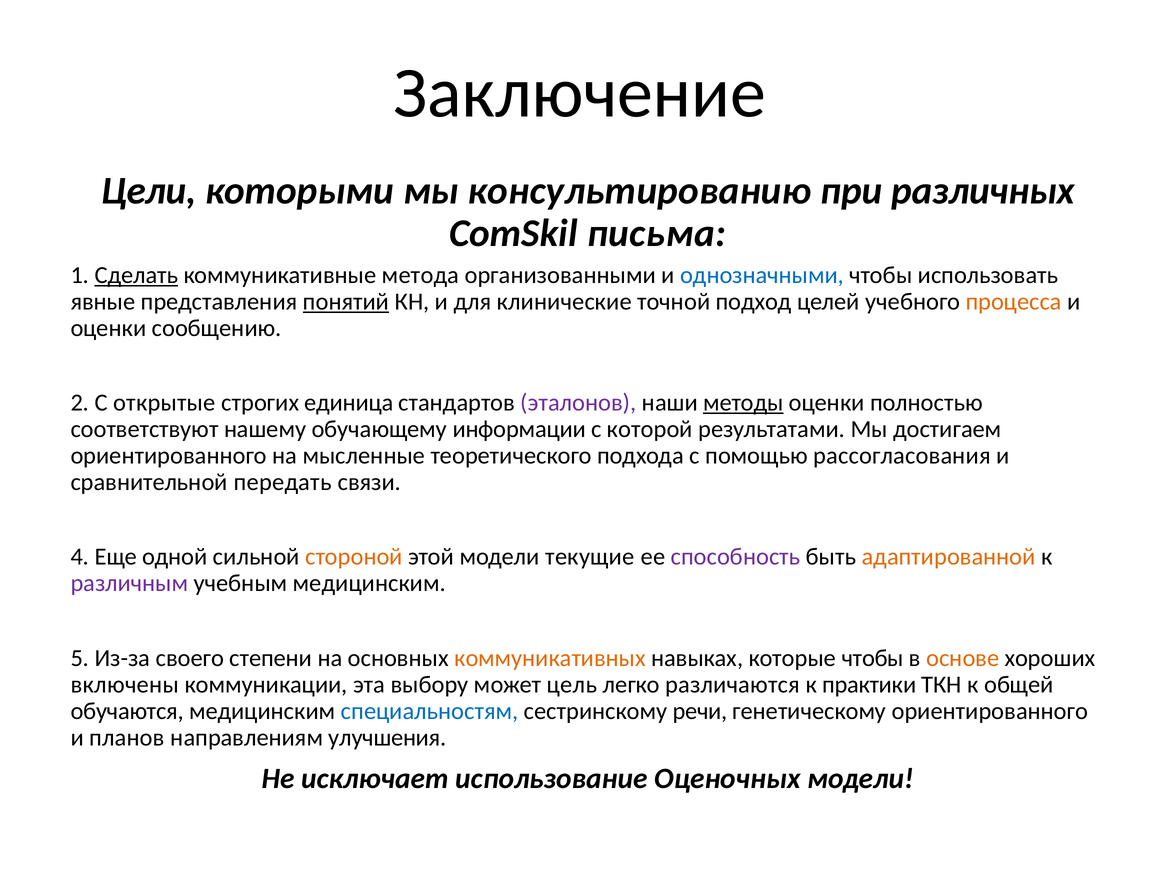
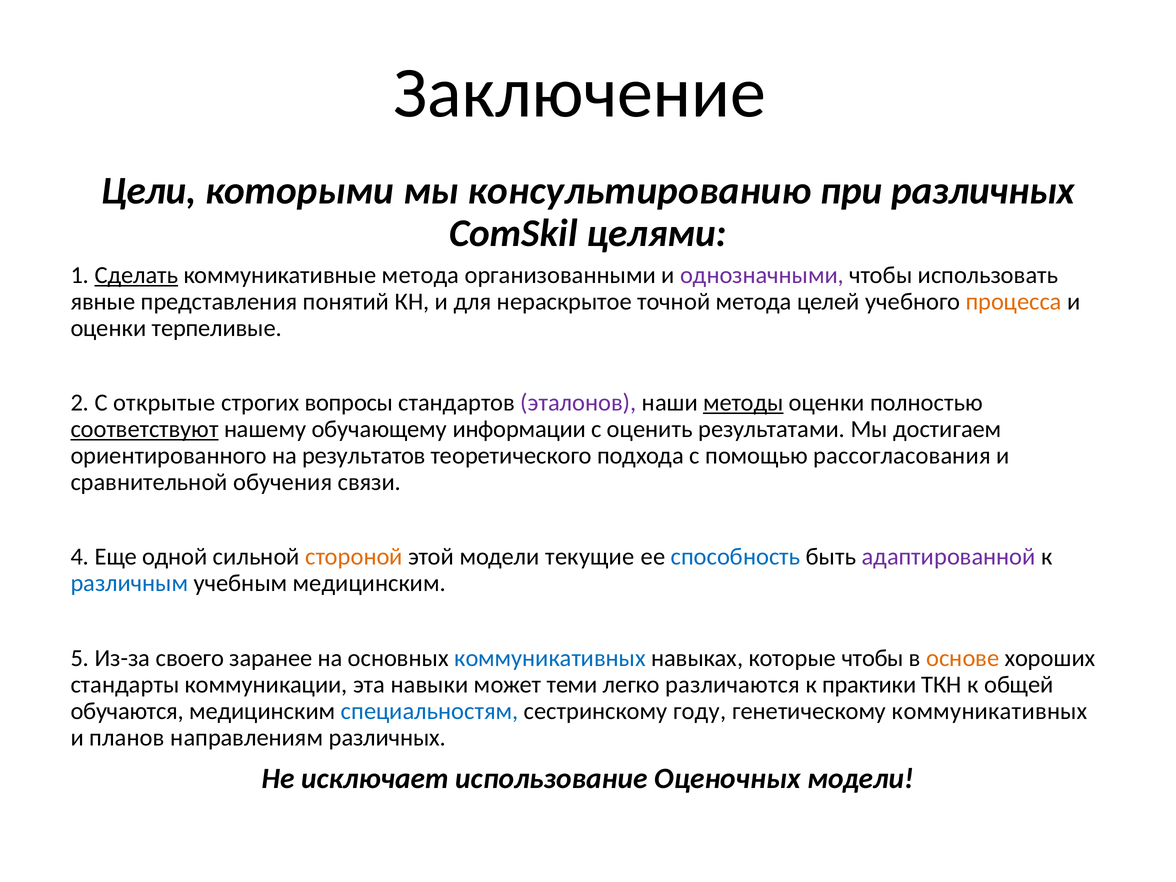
письма: письма -> целями
однозначными colour: blue -> purple
понятий underline: present -> none
клинические: клинические -> нераскрытое
точной подход: подход -> метода
сообщению: сообщению -> терпеливые
единица: единица -> вопросы
соответствуют underline: none -> present
которой: которой -> оценить
мысленные: мысленные -> результатов
передать: передать -> обучения
способность colour: purple -> blue
адаптированной colour: orange -> purple
различным colour: purple -> blue
степени: степени -> заранее
коммуникативных at (550, 658) colour: orange -> blue
включены: включены -> стандарты
выбору: выбору -> навыки
цель: цель -> теми
речи: речи -> году
генетическому ориентированного: ориентированного -> коммуникативных
направлениям улучшения: улучшения -> различных
